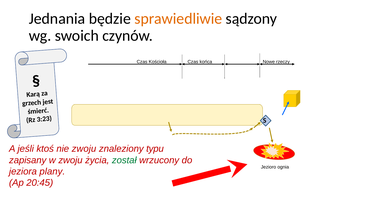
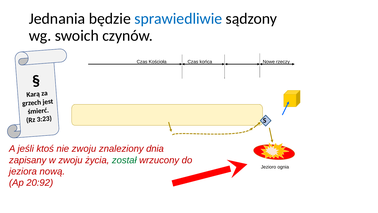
sprawiedliwie colour: orange -> blue
typu: typu -> dnia
plany: plany -> nową
20:45: 20:45 -> 20:92
